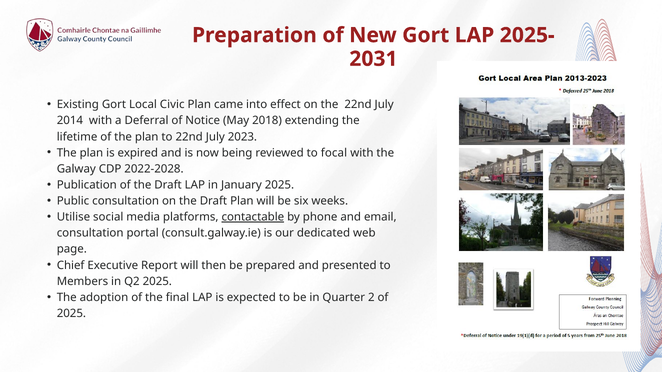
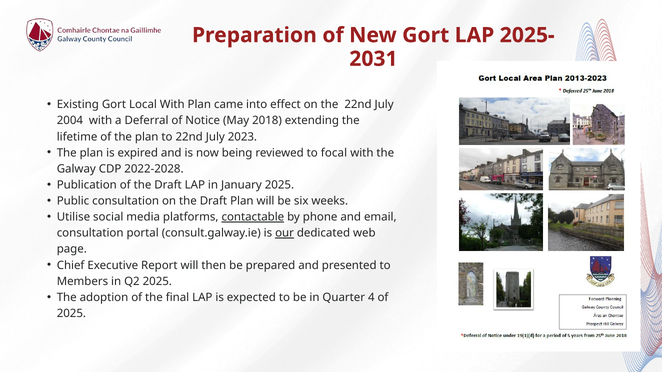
Local Civic: Civic -> With
2014: 2014 -> 2004
our underline: none -> present
2: 2 -> 4
